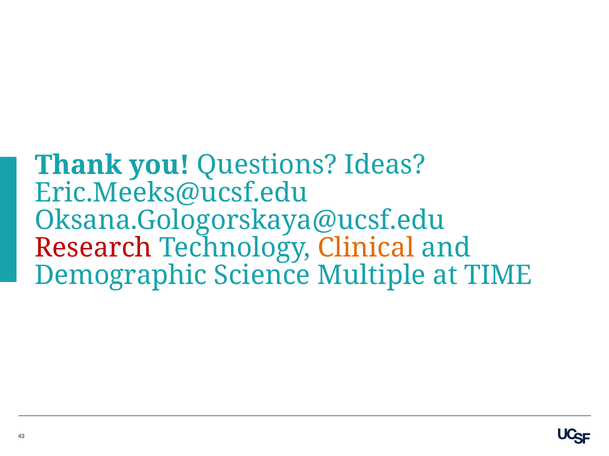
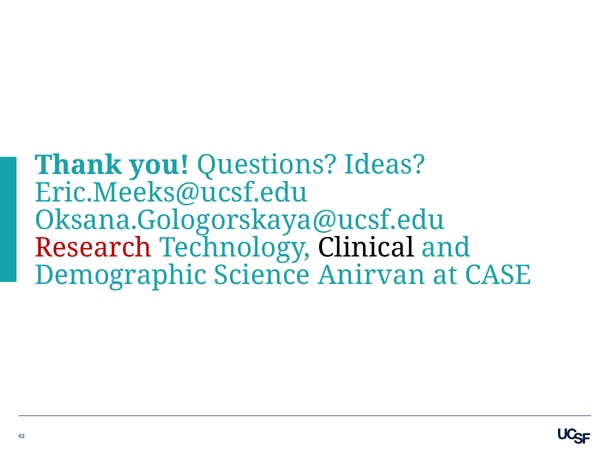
Clinical colour: orange -> black
Multiple: Multiple -> Anirvan
TIME: TIME -> CASE
